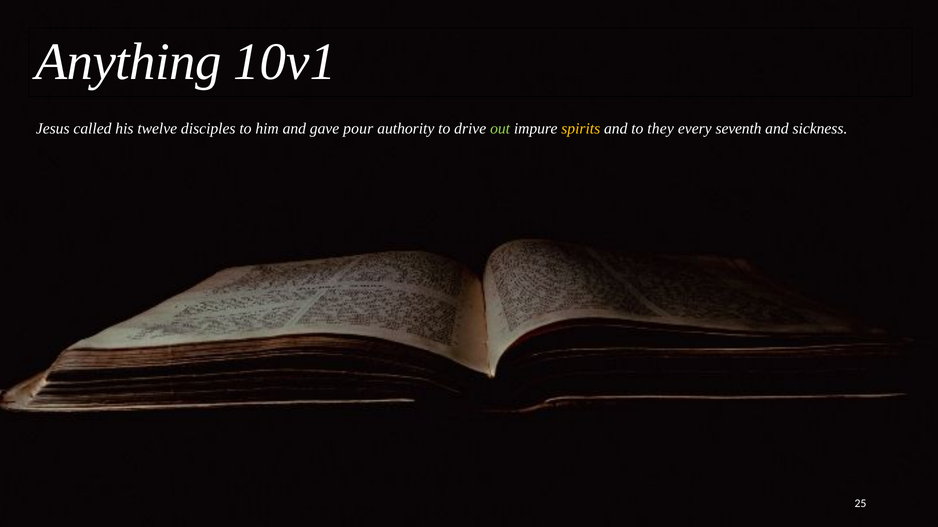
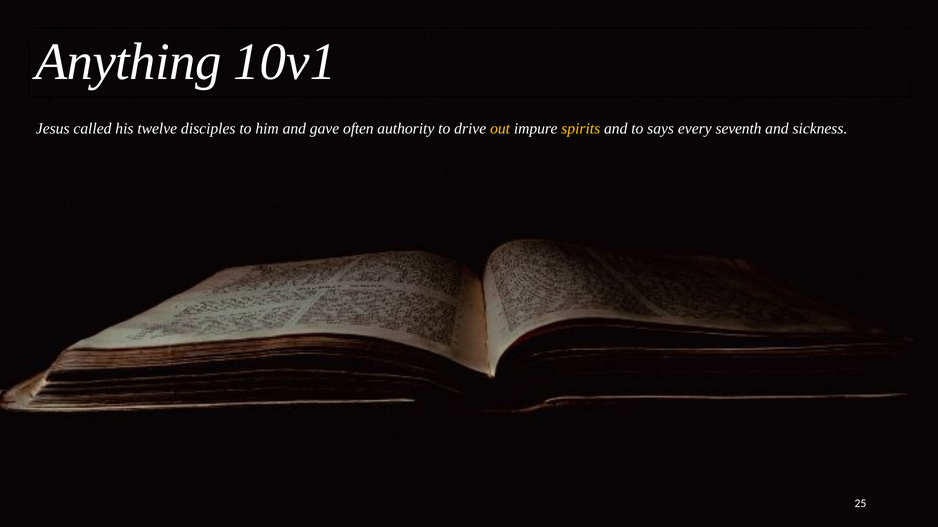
pour: pour -> often
out colour: light green -> yellow
they: they -> says
